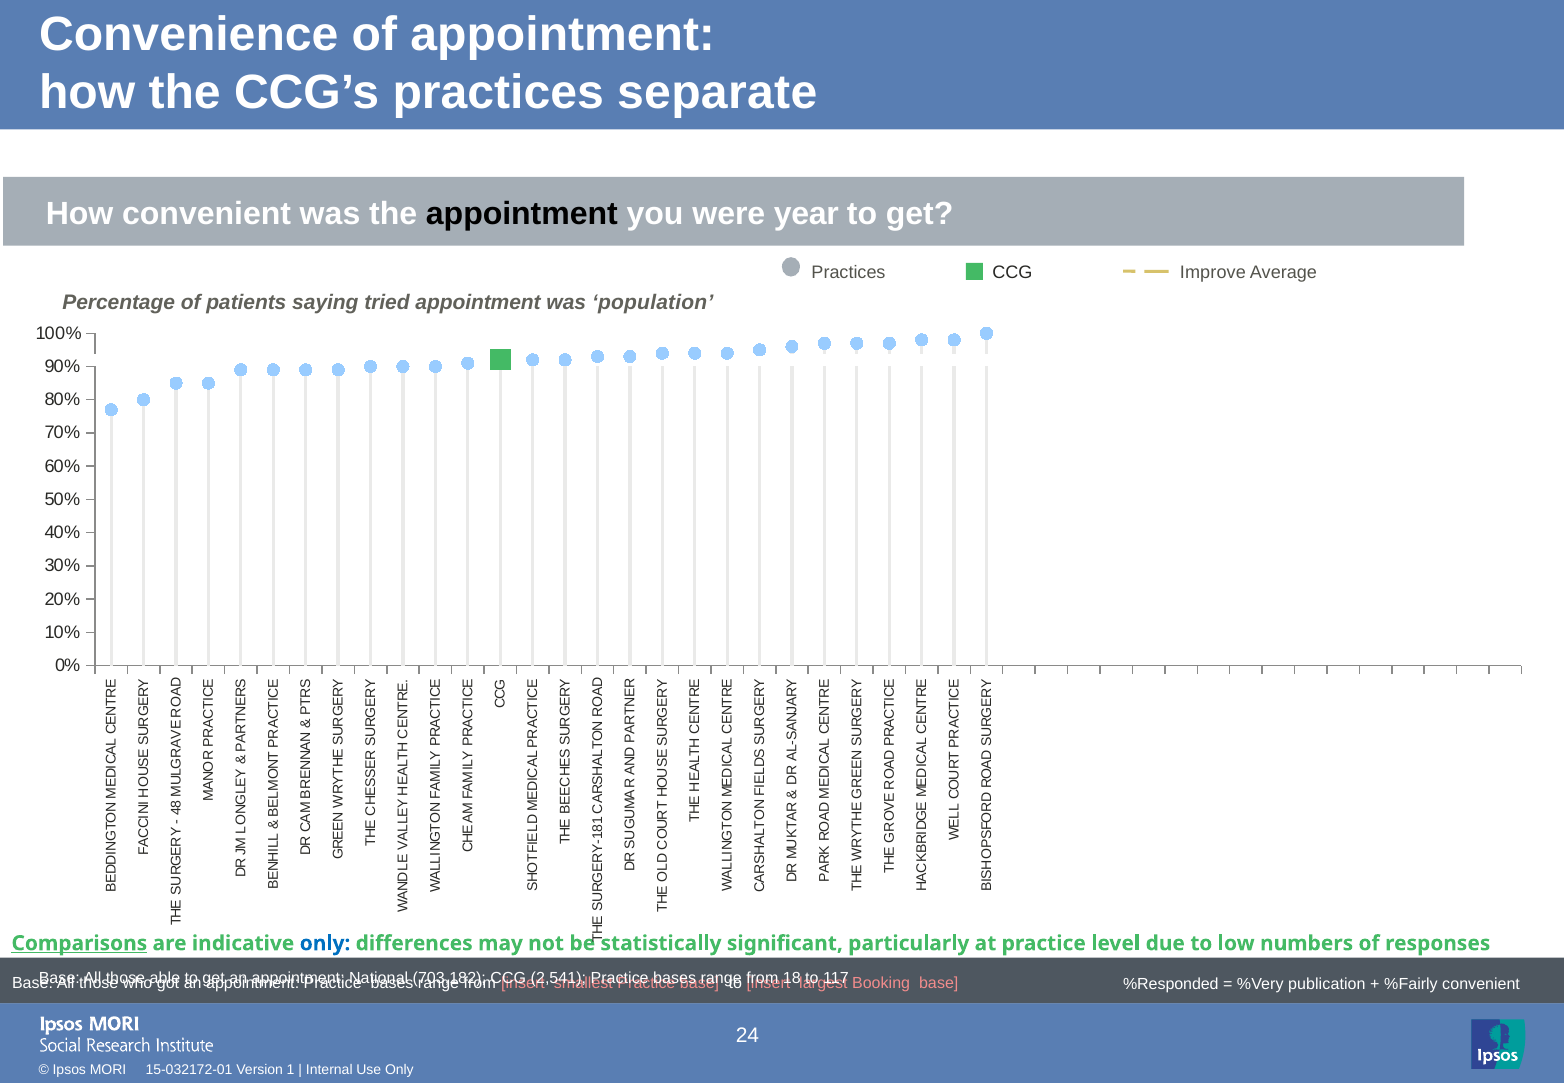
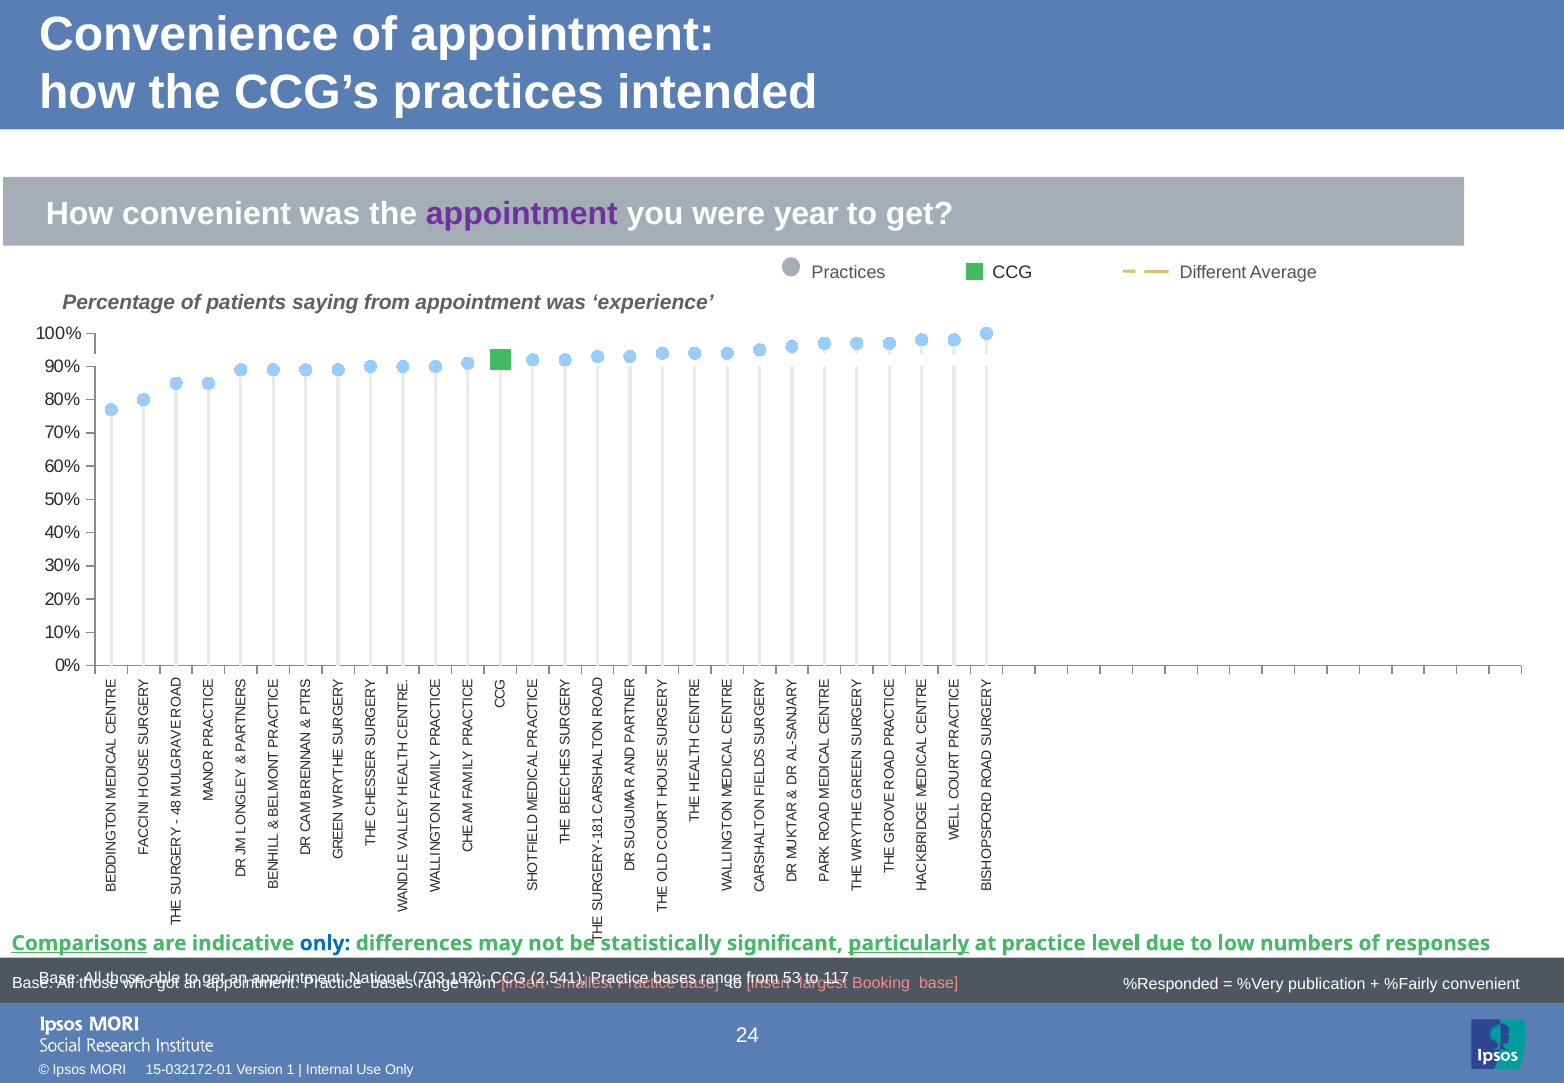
separate: separate -> intended
appointment at (522, 214) colour: black -> purple
Improve: Improve -> Different
saying tried: tried -> from
population: population -> experience
particularly underline: none -> present
18: 18 -> 53
